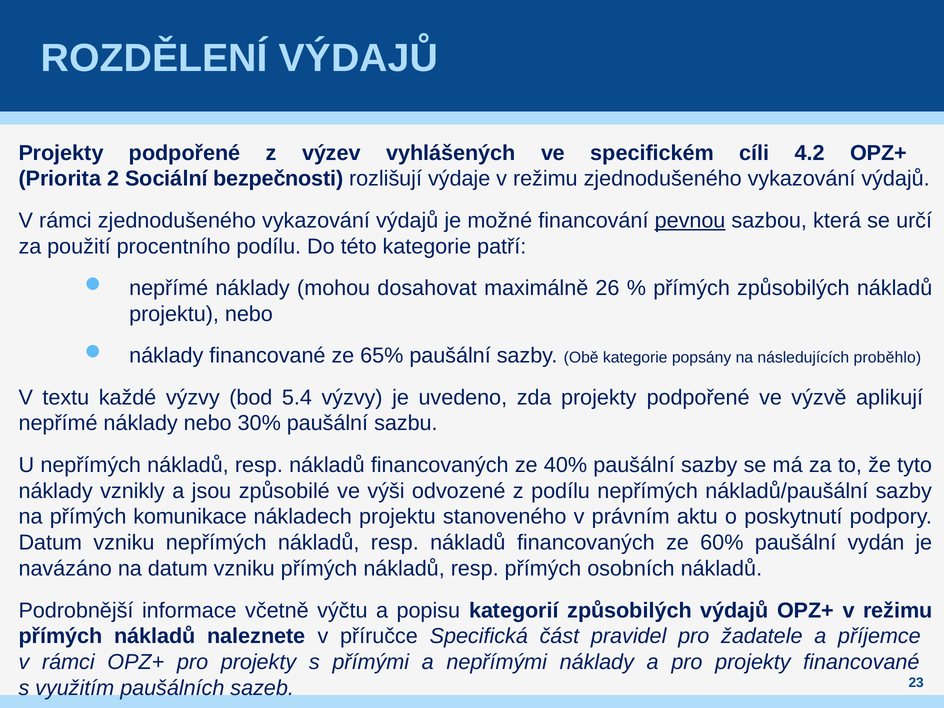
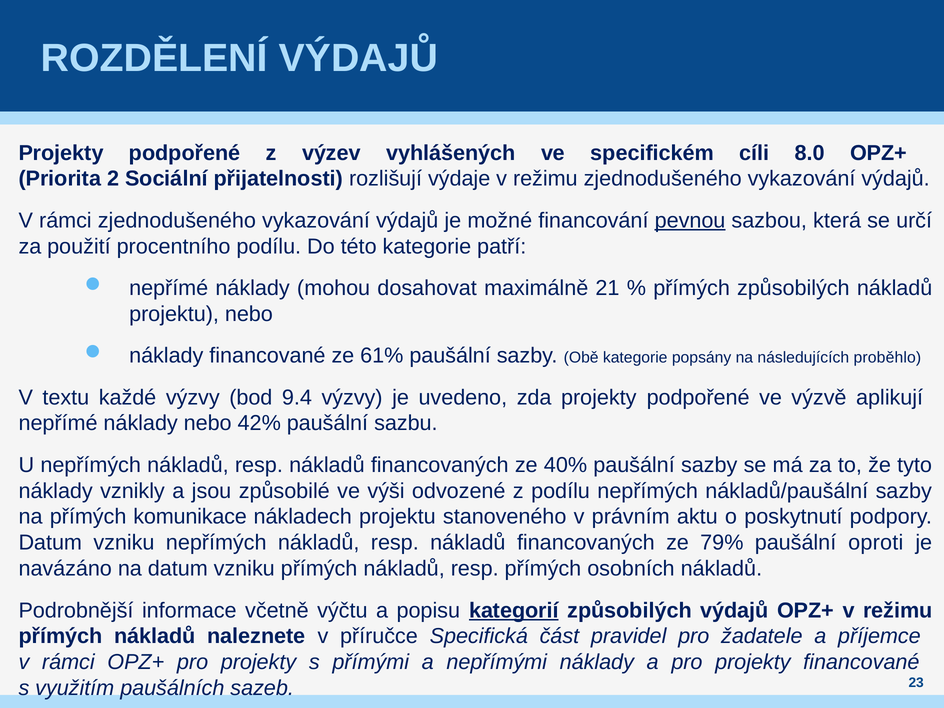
4.2: 4.2 -> 8.0
bezpečnosti: bezpečnosti -> přijatelnosti
26: 26 -> 21
65%: 65% -> 61%
5.4: 5.4 -> 9.4
30%: 30% -> 42%
60%: 60% -> 79%
vydán: vydán -> oproti
kategorií underline: none -> present
